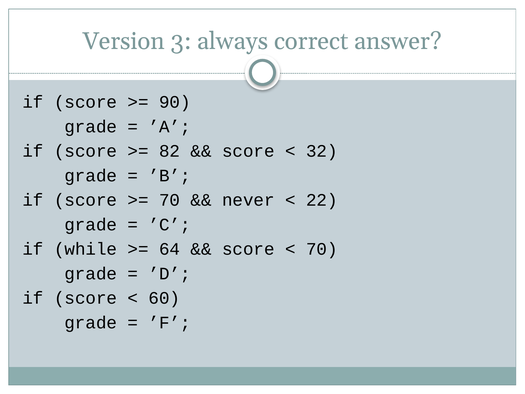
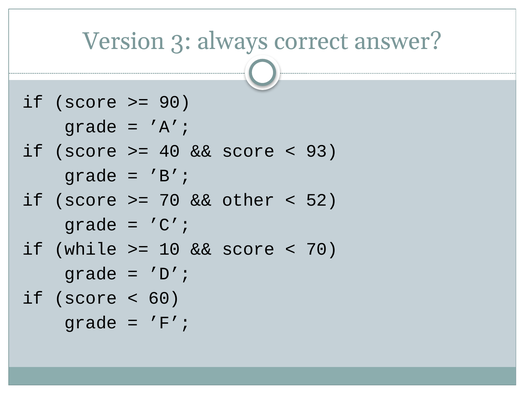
82: 82 -> 40
32: 32 -> 93
never: never -> other
22: 22 -> 52
64: 64 -> 10
